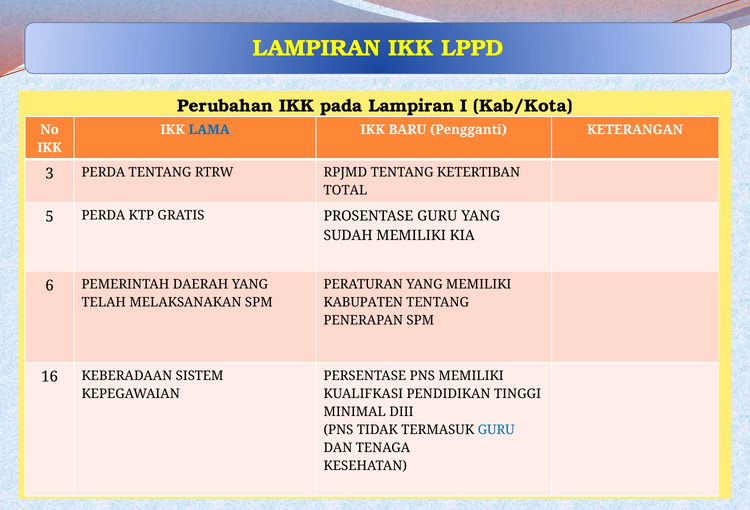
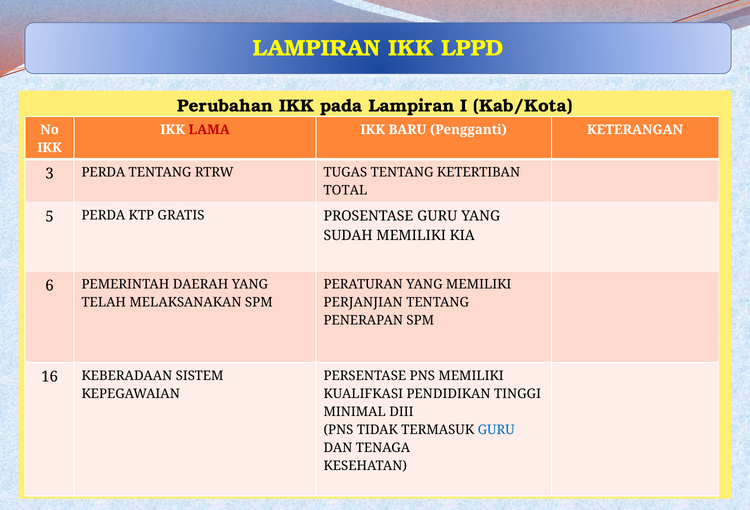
LAMA colour: blue -> red
RPJMD: RPJMD -> TUGAS
KABUPATEN: KABUPATEN -> PERJANJIAN
